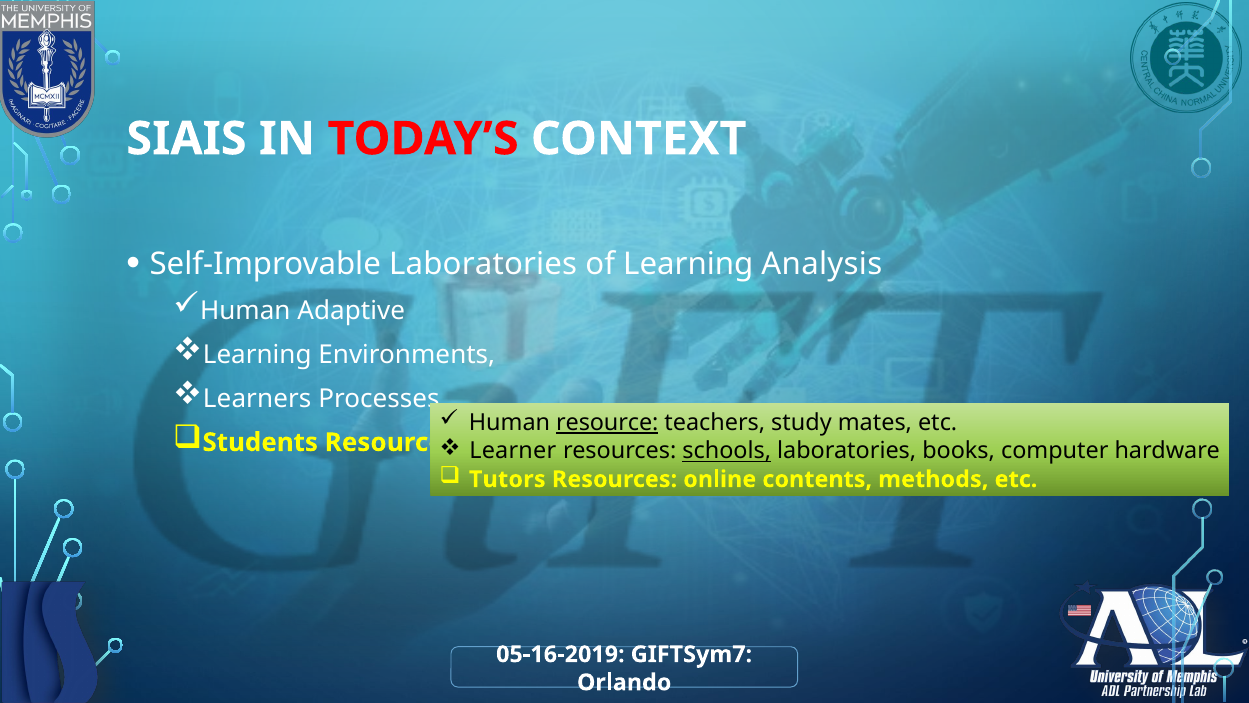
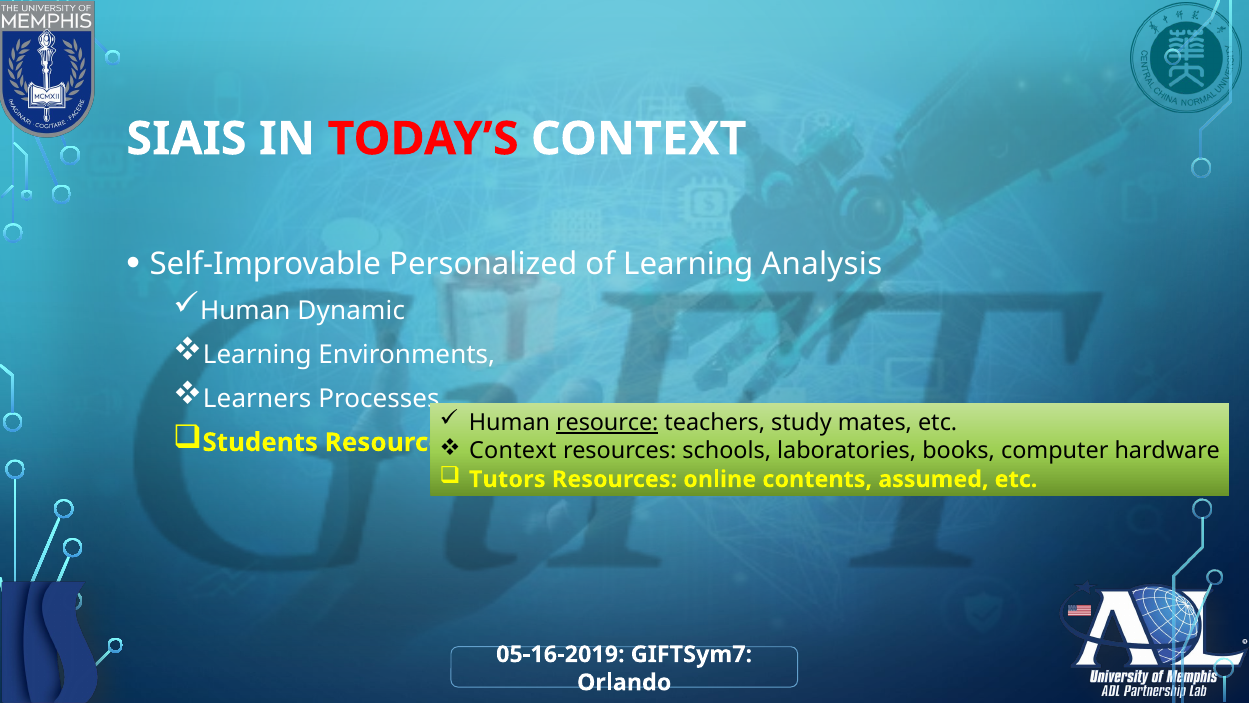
Self-Improvable Laboratories: Laboratories -> Personalized
Adaptive: Adaptive -> Dynamic
Learner at (513, 451): Learner -> Context
schools underline: present -> none
methods: methods -> assumed
